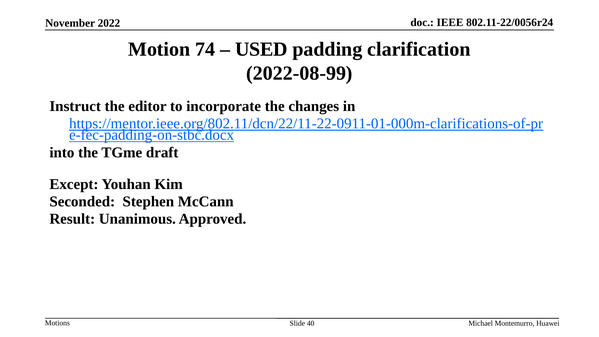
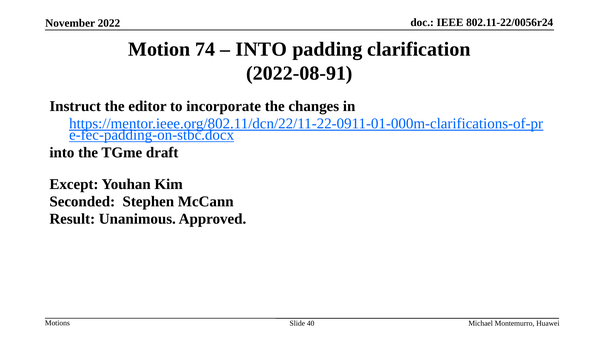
USED at (261, 49): USED -> INTO
2022-08-99: 2022-08-99 -> 2022-08-91
